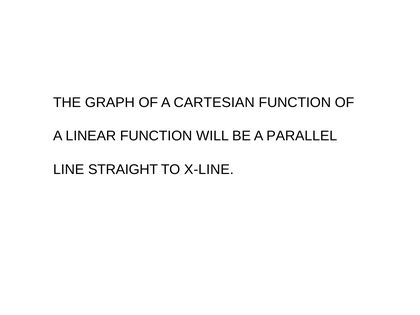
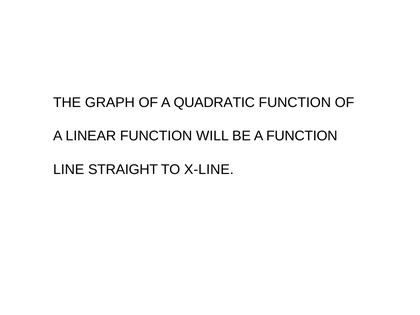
CARTESIAN: CARTESIAN -> QUADRATIC
A PARALLEL: PARALLEL -> FUNCTION
